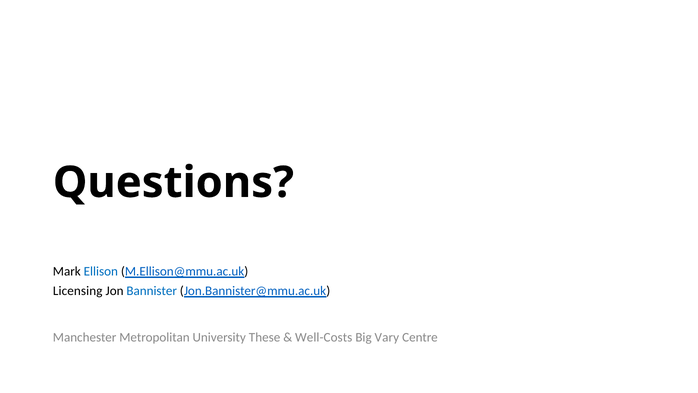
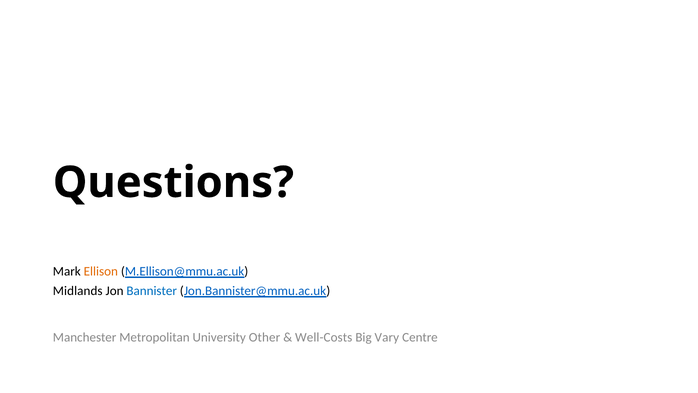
Ellison colour: blue -> orange
Licensing: Licensing -> Midlands
These: These -> Other
